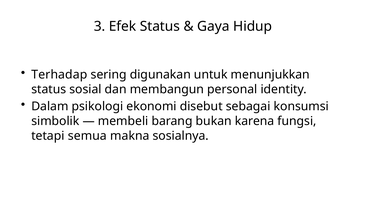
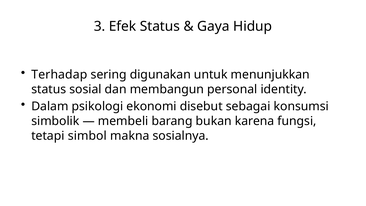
semua: semua -> simbol
